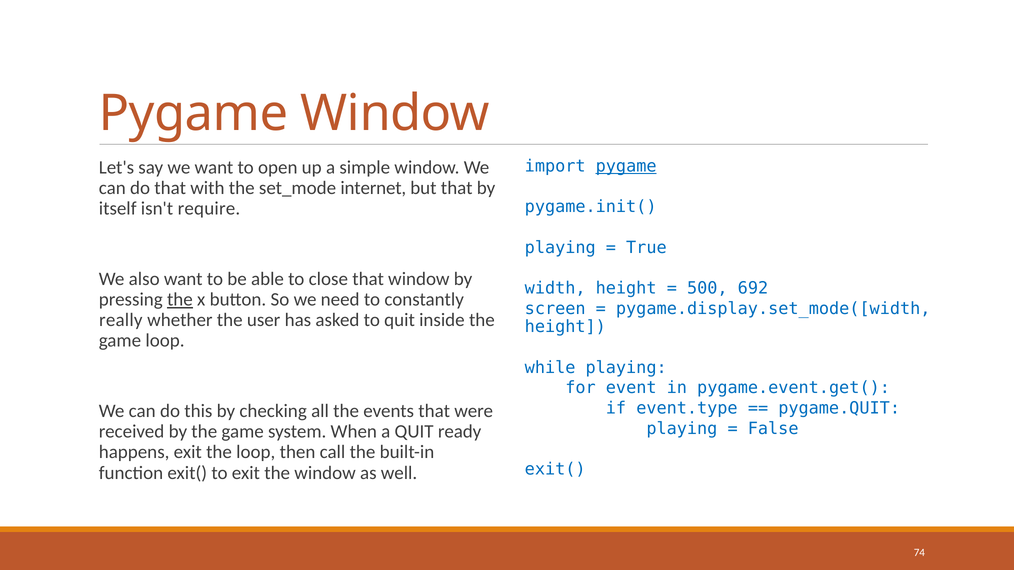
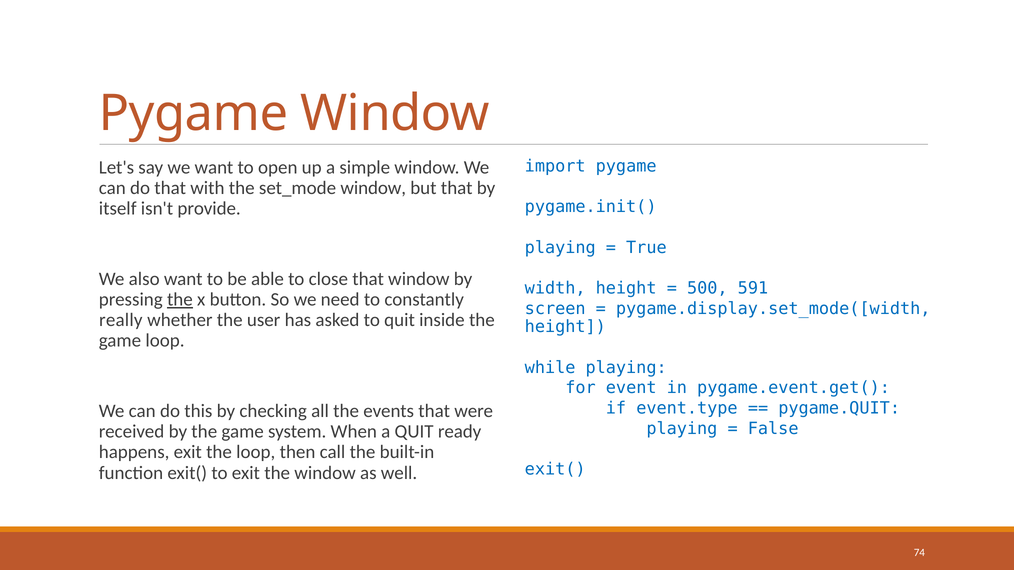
pygame at (626, 166) underline: present -> none
set_mode internet: internet -> window
require: require -> provide
692: 692 -> 591
